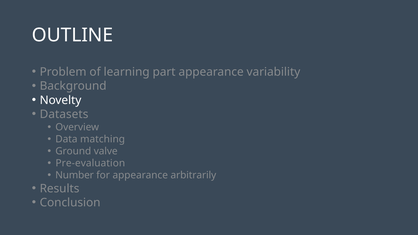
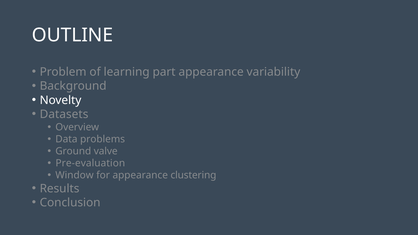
matching: matching -> problems
Number: Number -> Window
arbitrarily: arbitrarily -> clustering
